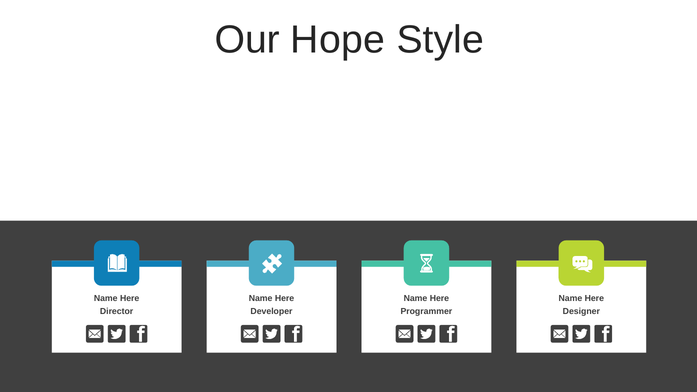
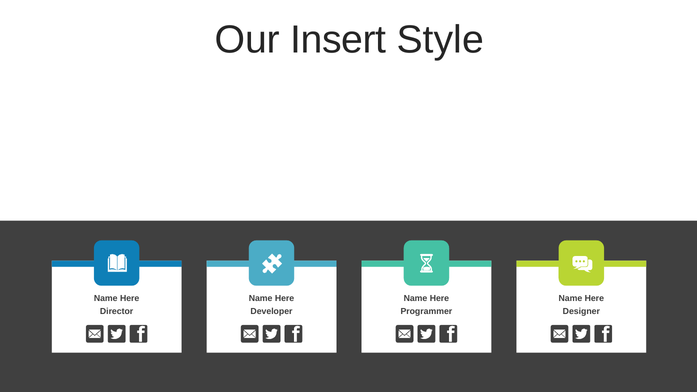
Hope: Hope -> Insert
